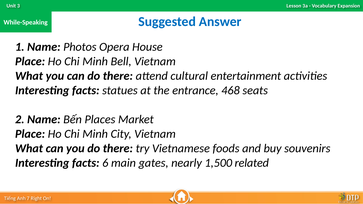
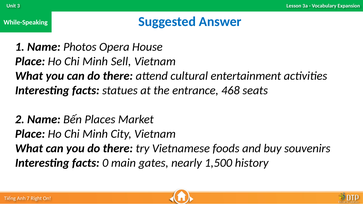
Bell: Bell -> Sell
6: 6 -> 0
related: related -> history
